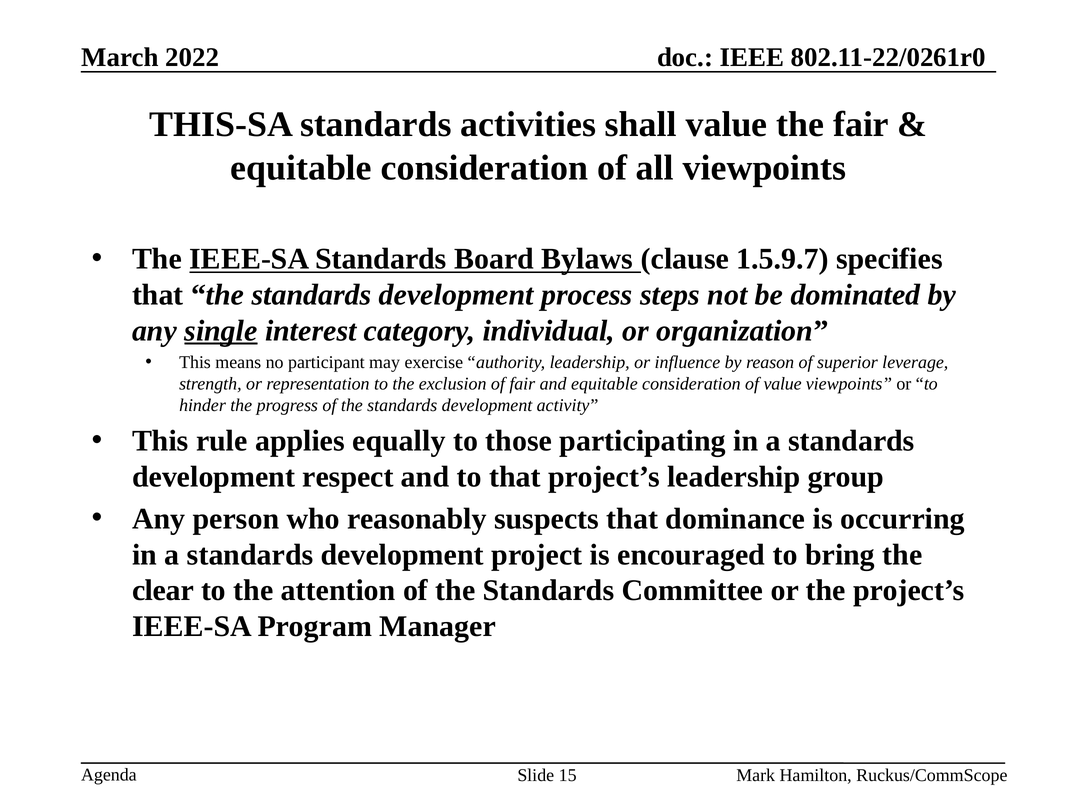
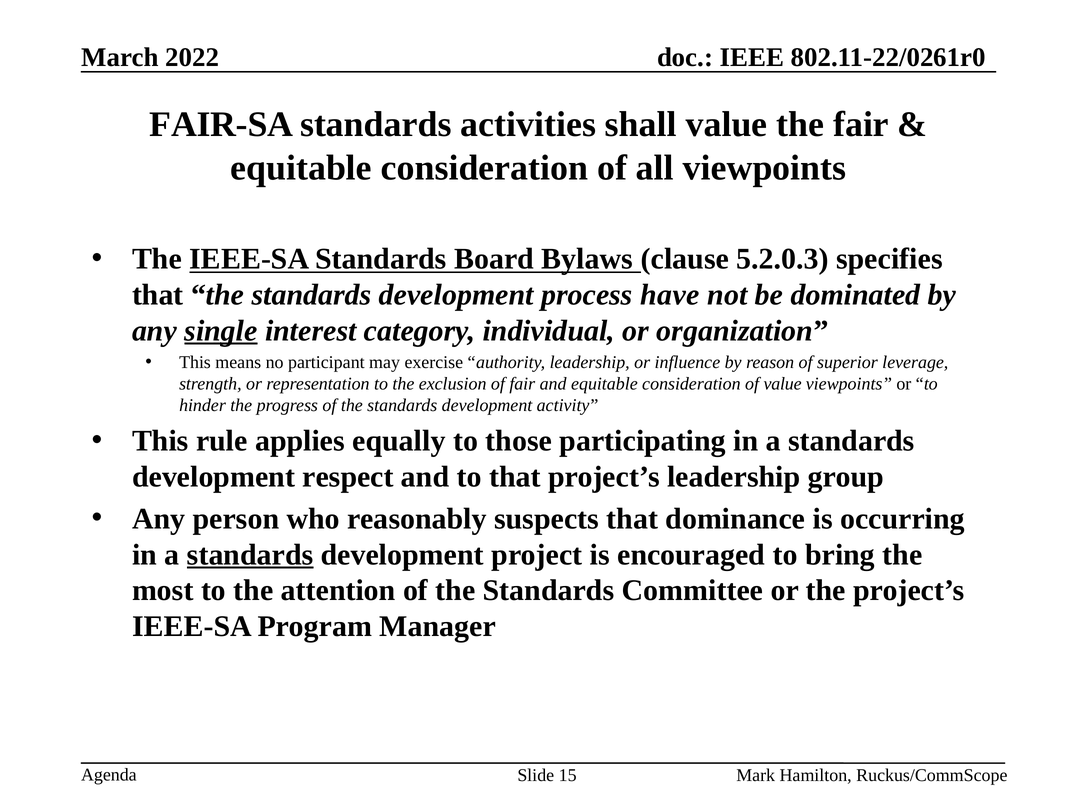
THIS-SA: THIS-SA -> FAIR-SA
1.5.9.7: 1.5.9.7 -> 5.2.0.3
steps: steps -> have
standards at (250, 554) underline: none -> present
clear: clear -> most
